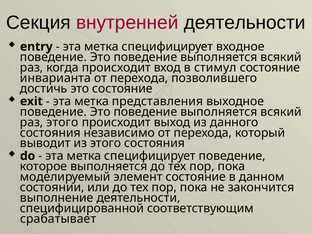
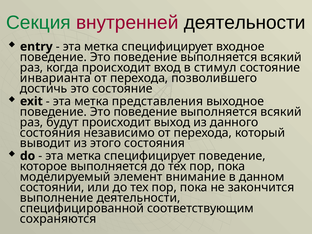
Секция colour: black -> green
раз этого: этого -> будут
элемент состояние: состояние -> внимание
срабатывает: срабатывает -> сохраняются
